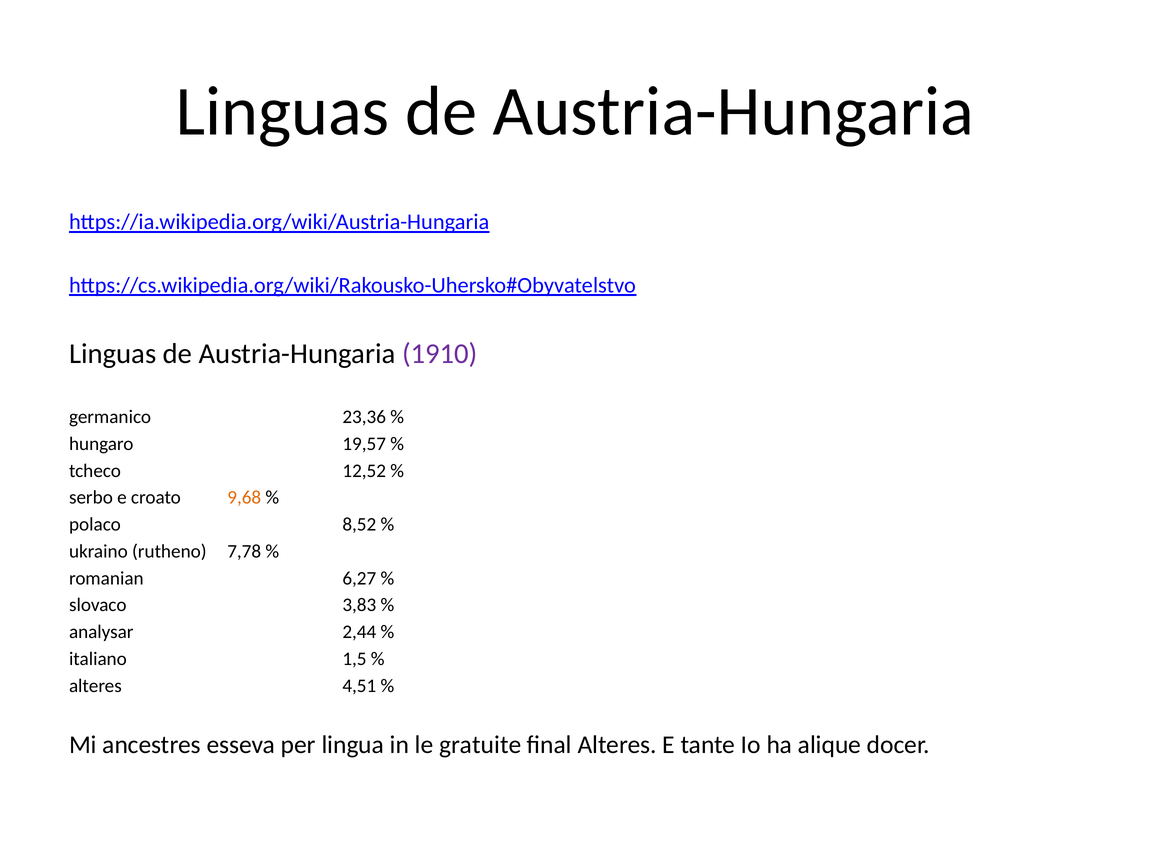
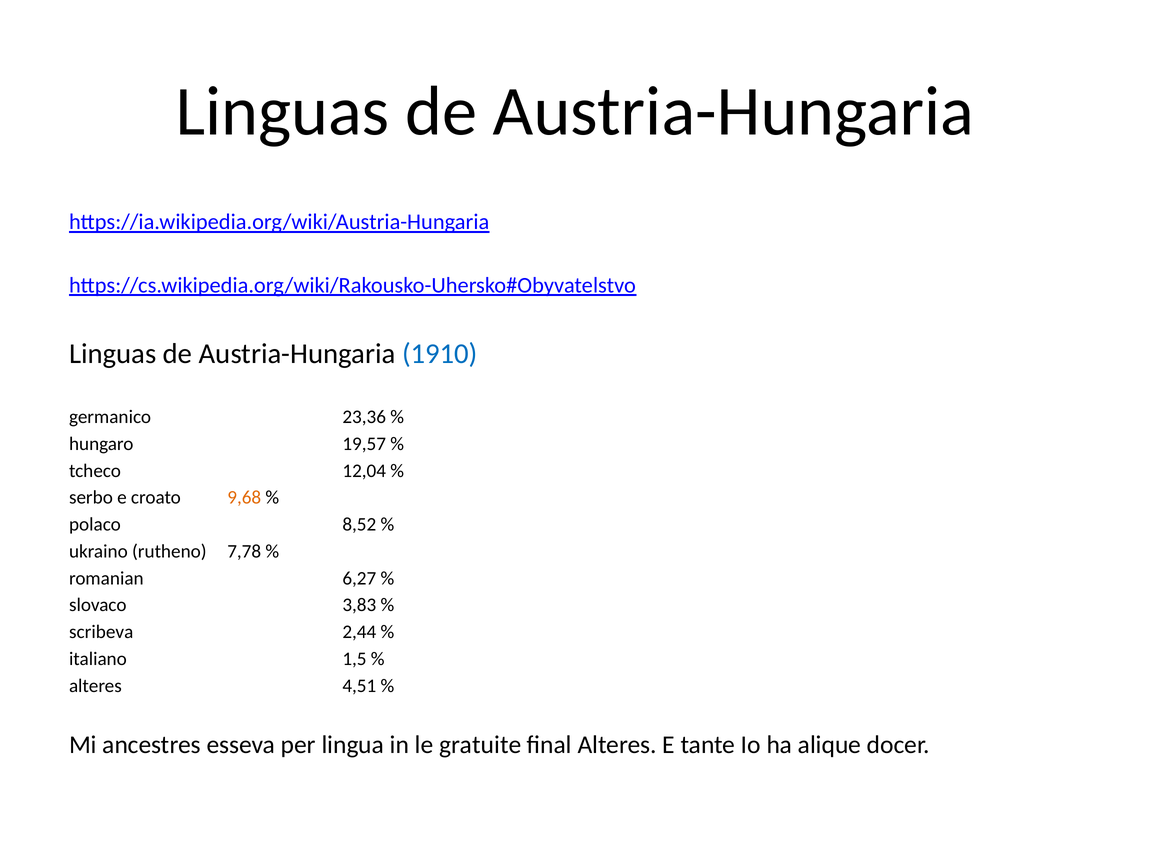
1910 colour: purple -> blue
12,52: 12,52 -> 12,04
analysar: analysar -> scribeva
